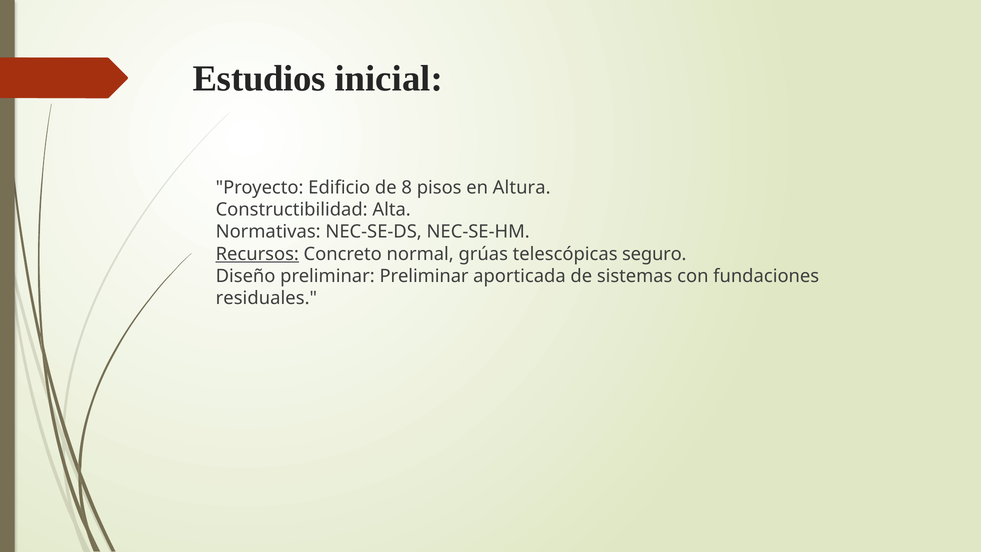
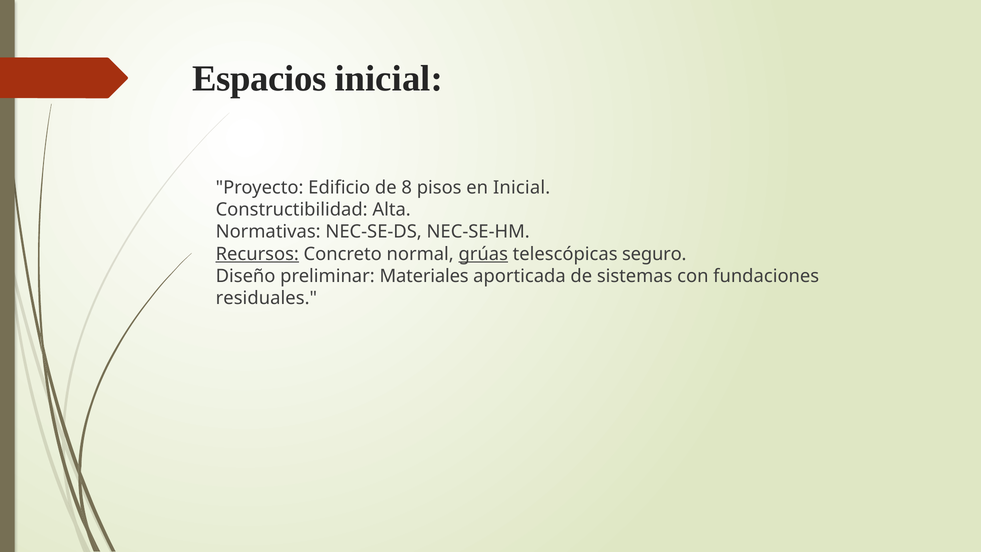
Estudios: Estudios -> Espacios
en Altura: Altura -> Inicial
grúas underline: none -> present
preliminar Preliminar: Preliminar -> Materiales
